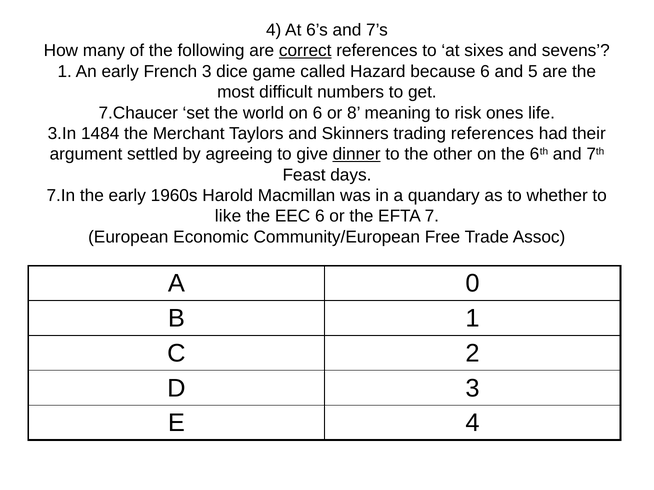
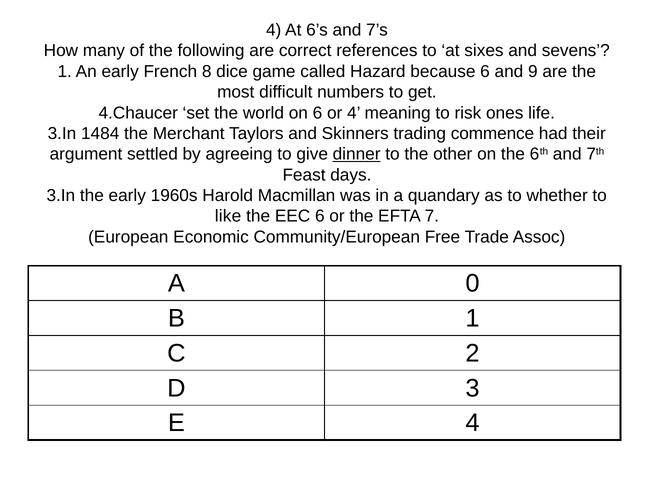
correct underline: present -> none
French 3: 3 -> 8
5: 5 -> 9
7.Chaucer: 7.Chaucer -> 4.Chaucer
or 8: 8 -> 4
trading references: references -> commence
7.In at (61, 196): 7.In -> 3.In
